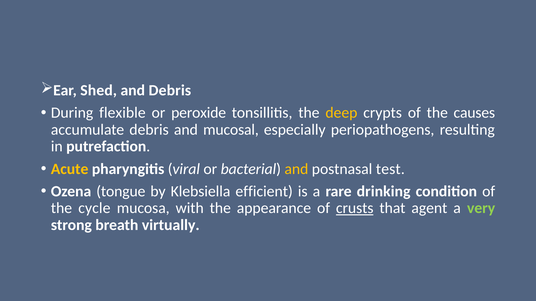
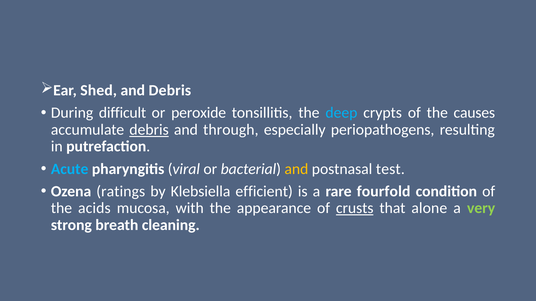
flexible: flexible -> difficult
deep colour: yellow -> light blue
debris at (149, 130) underline: none -> present
mucosal: mucosal -> through
Acute colour: yellow -> light blue
tongue: tongue -> ratings
drinking: drinking -> fourfold
cycle: cycle -> acids
agent: agent -> alone
virtually: virtually -> cleaning
